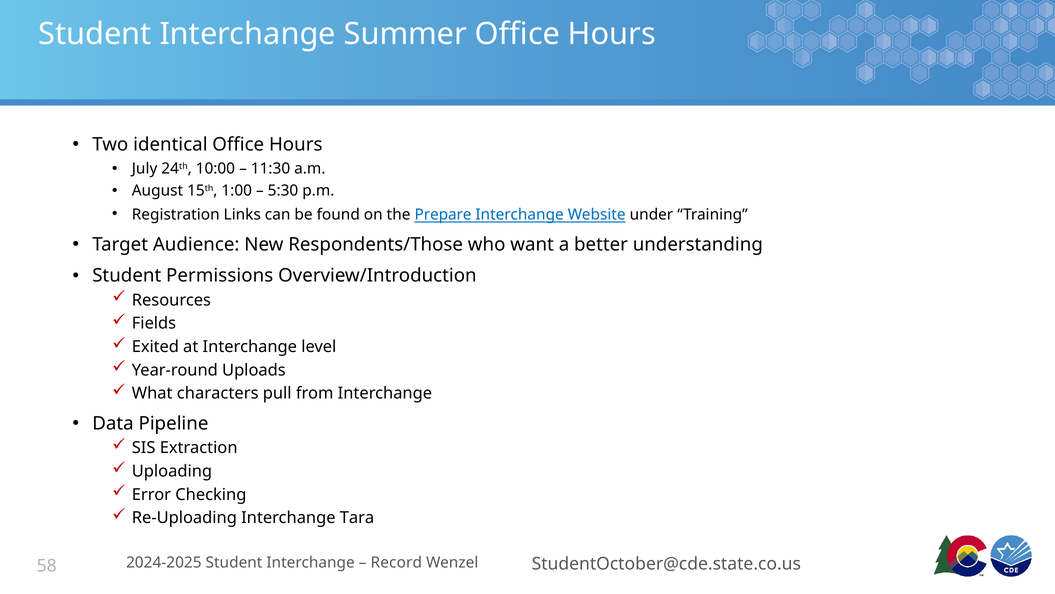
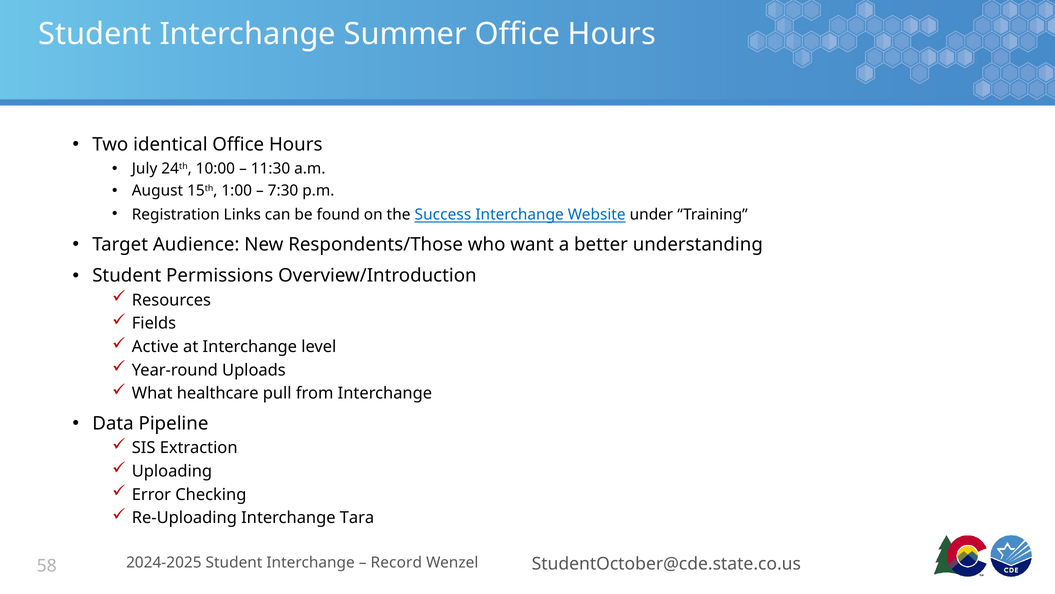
5:30: 5:30 -> 7:30
Prepare: Prepare -> Success
Exited: Exited -> Active
characters: characters -> healthcare
